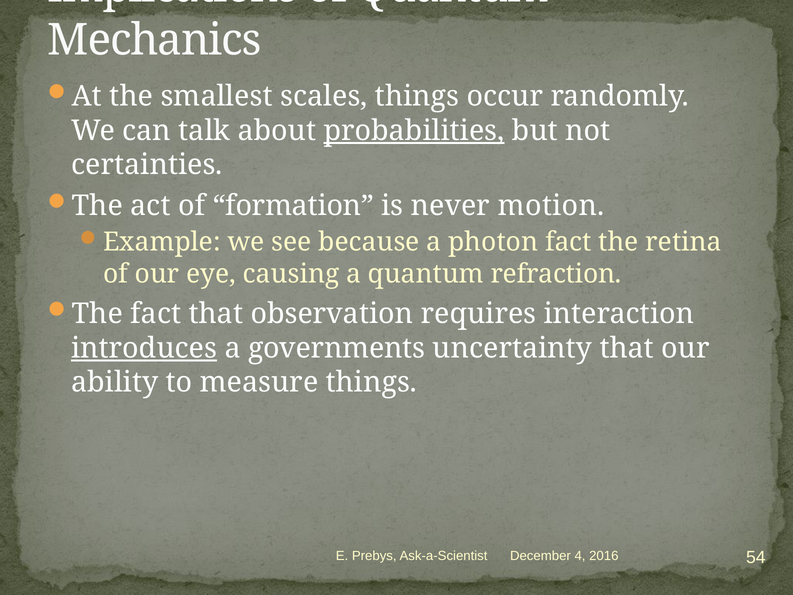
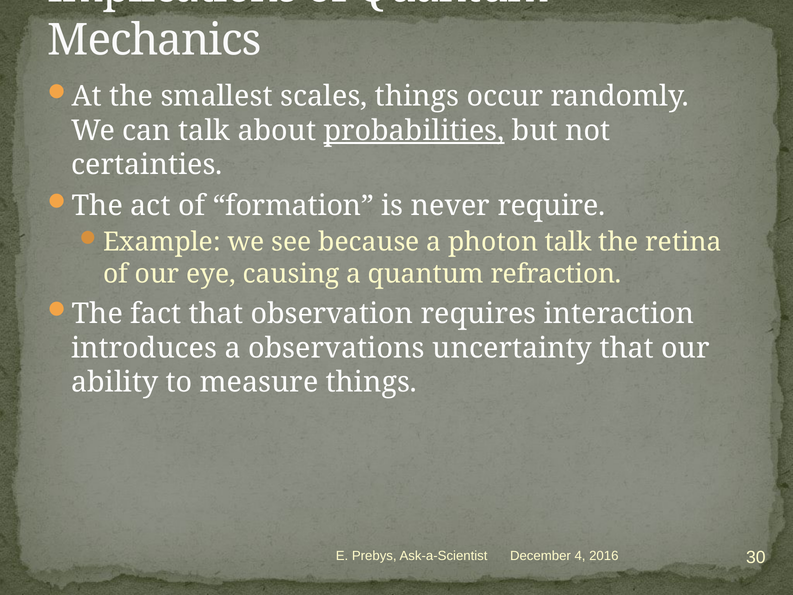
motion: motion -> require
photon fact: fact -> talk
introduces underline: present -> none
governments: governments -> observations
54: 54 -> 30
